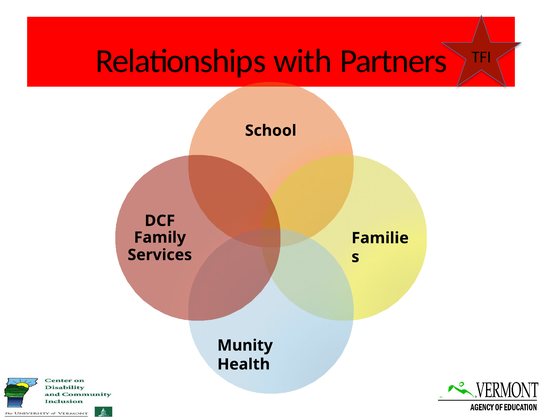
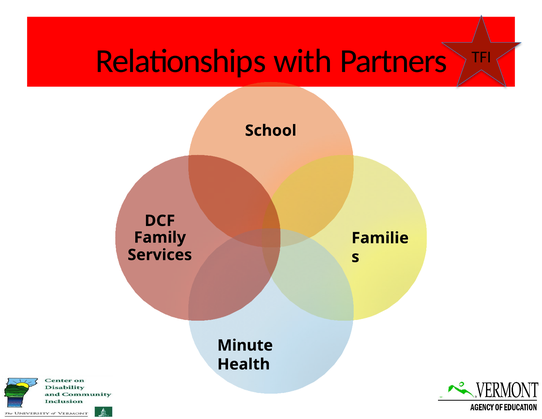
Munity: Munity -> Minute
